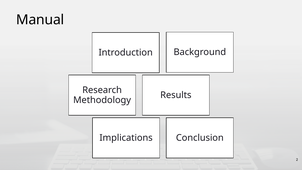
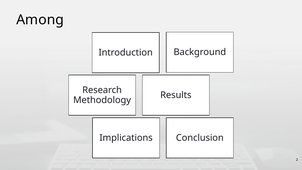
Manual: Manual -> Among
